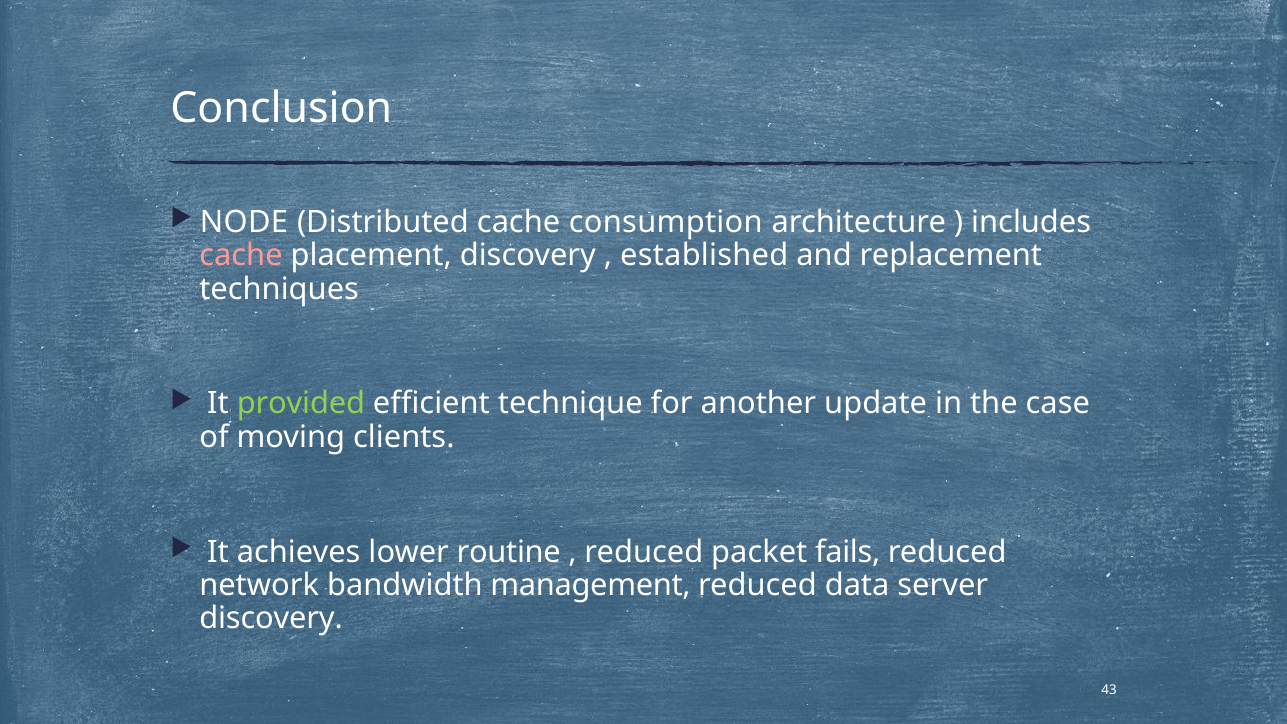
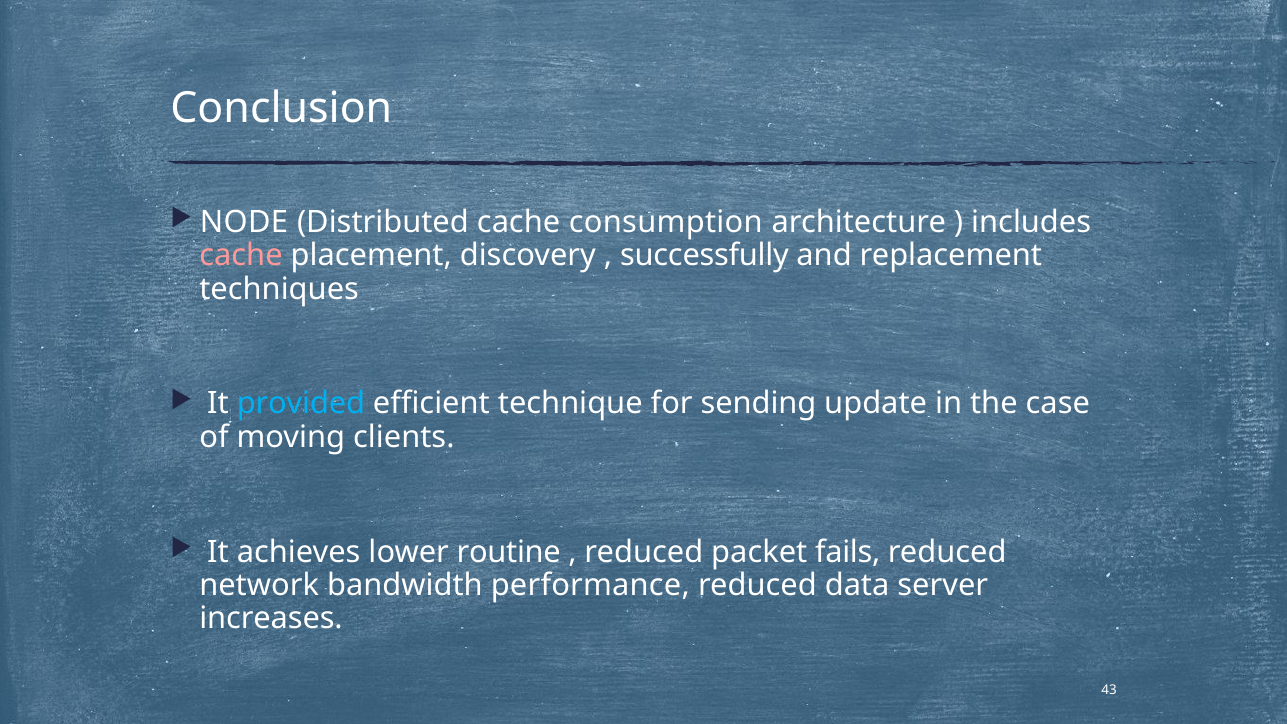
established: established -> successfully
provided colour: light green -> light blue
another: another -> sending
management: management -> performance
discovery at (271, 619): discovery -> increases
